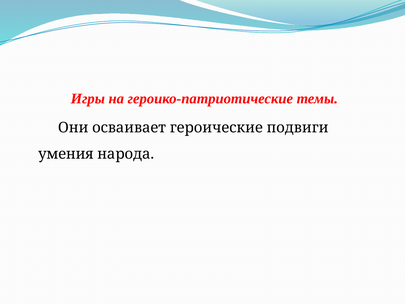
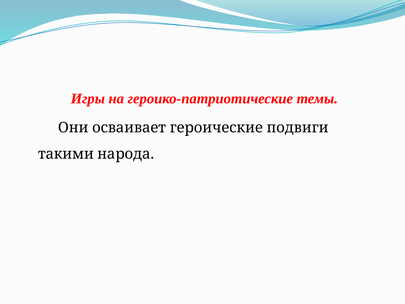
умения: умения -> такими
